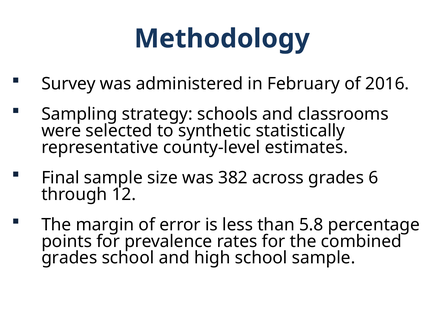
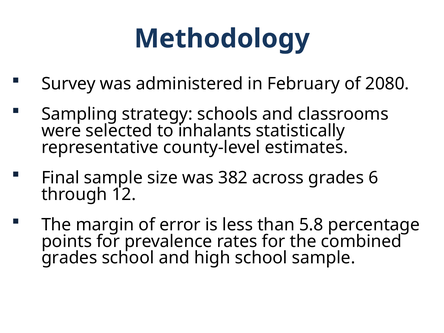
2016: 2016 -> 2080
synthetic: synthetic -> inhalants
